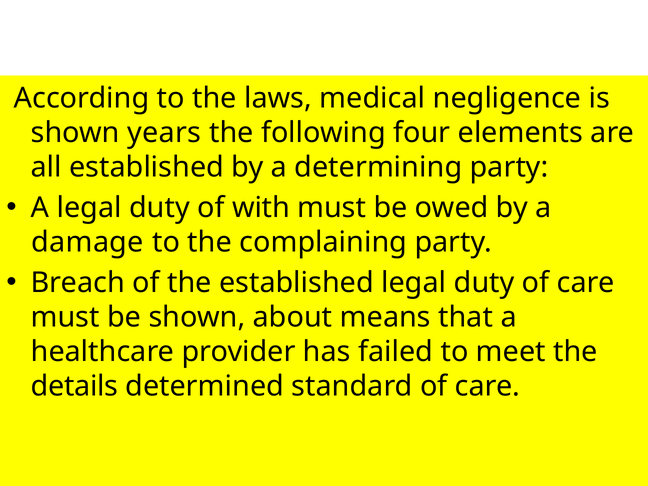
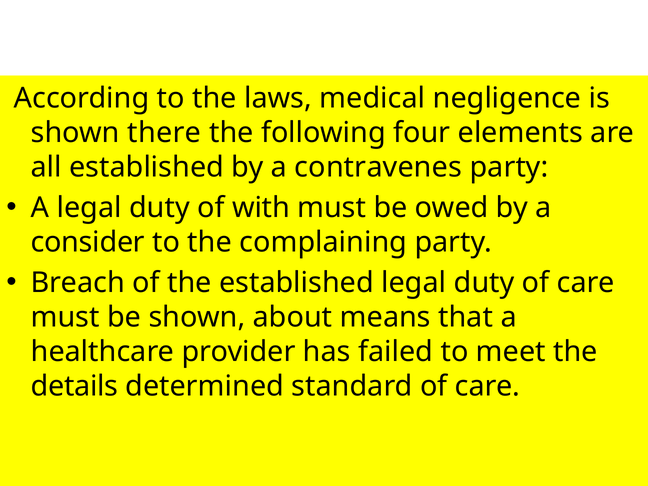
years: years -> there
determining: determining -> contravenes
damage: damage -> consider
